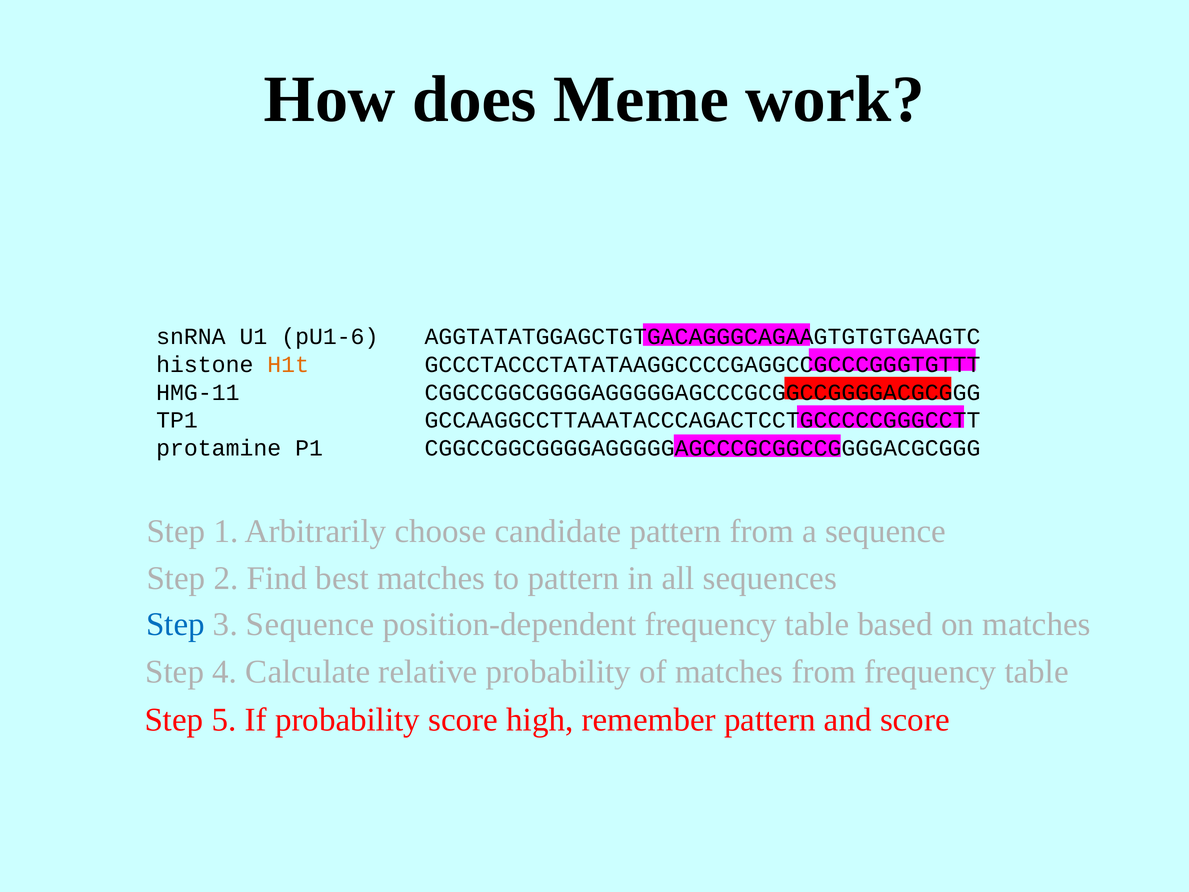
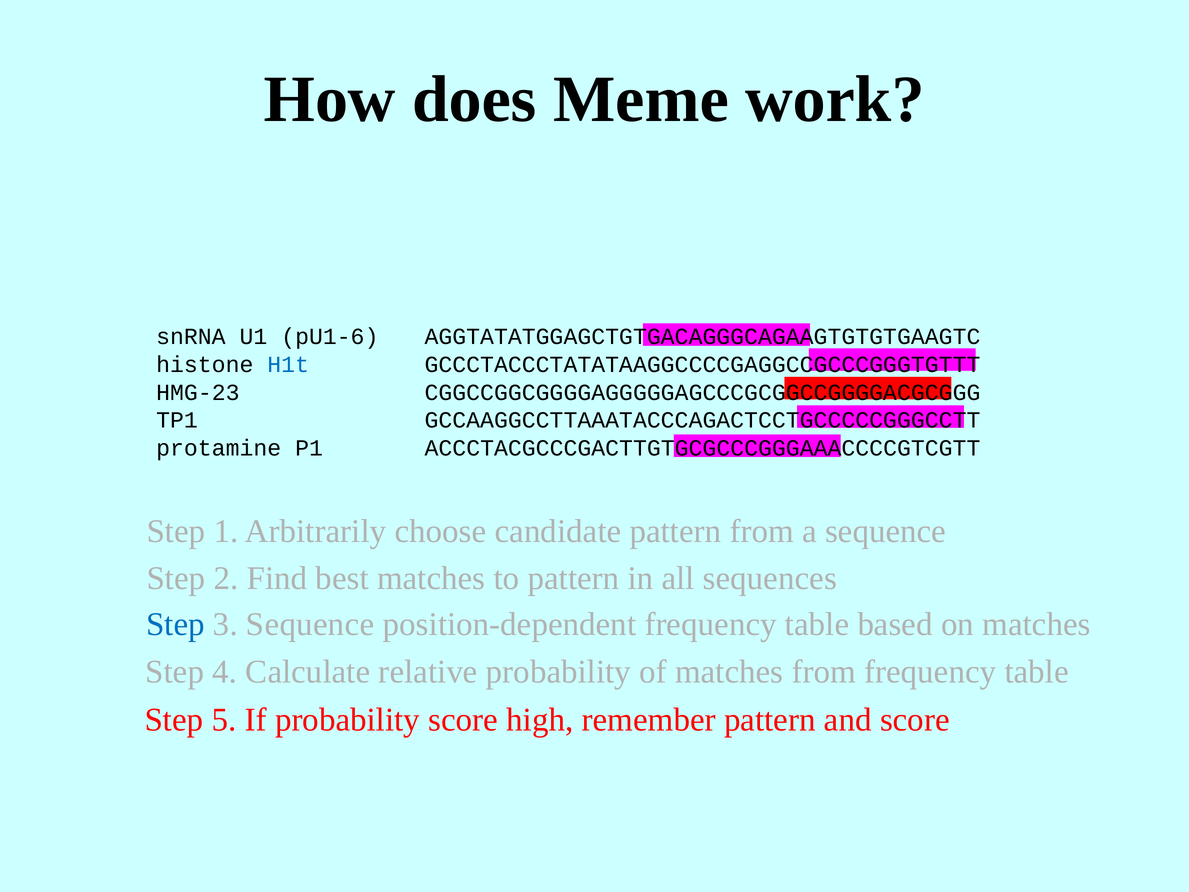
H1t colour: orange -> blue
HMG-11: HMG-11 -> HMG-23
P1 CGGCCGGCGGGGAGGGGGAGCCCGCGGCCGGGGACGCGGG: CGGCCGGCGGGGAGGGGGAGCCCGCGGCCGGGGACGCGGG -> ACCCTACGCCCGACTTGTGCGCCCGGGAAACCCCGTCGTT
